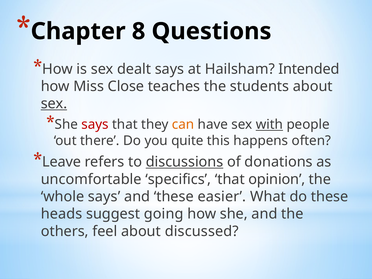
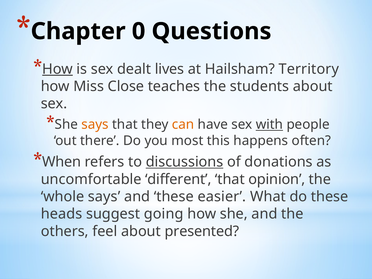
8: 8 -> 0
How at (58, 69) underline: none -> present
dealt says: says -> lives
Intended: Intended -> Territory
sex at (54, 104) underline: present -> none
says at (95, 125) colour: red -> orange
quite: quite -> most
Leave: Leave -> When
specifics: specifics -> different
discussed: discussed -> presented
